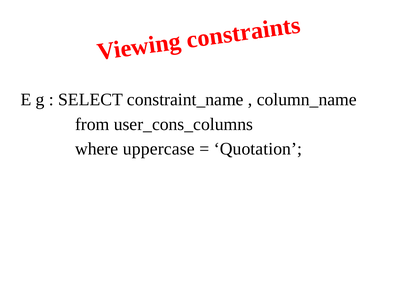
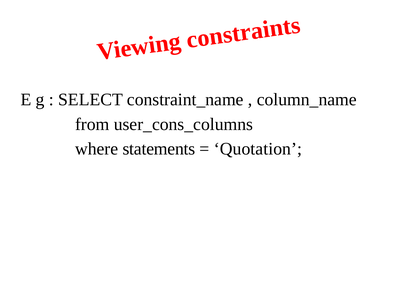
uppercase: uppercase -> statements
